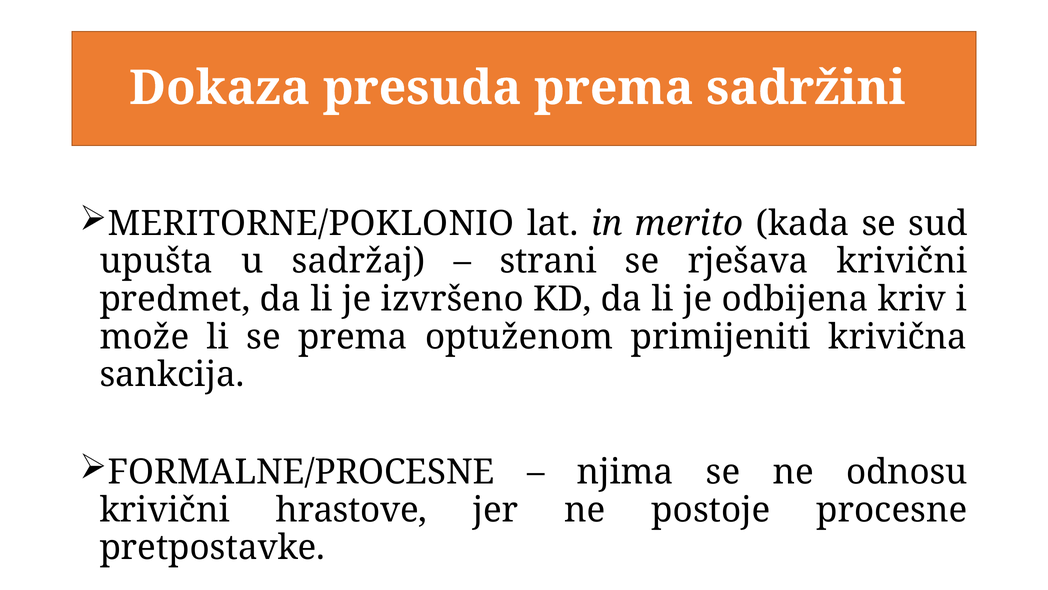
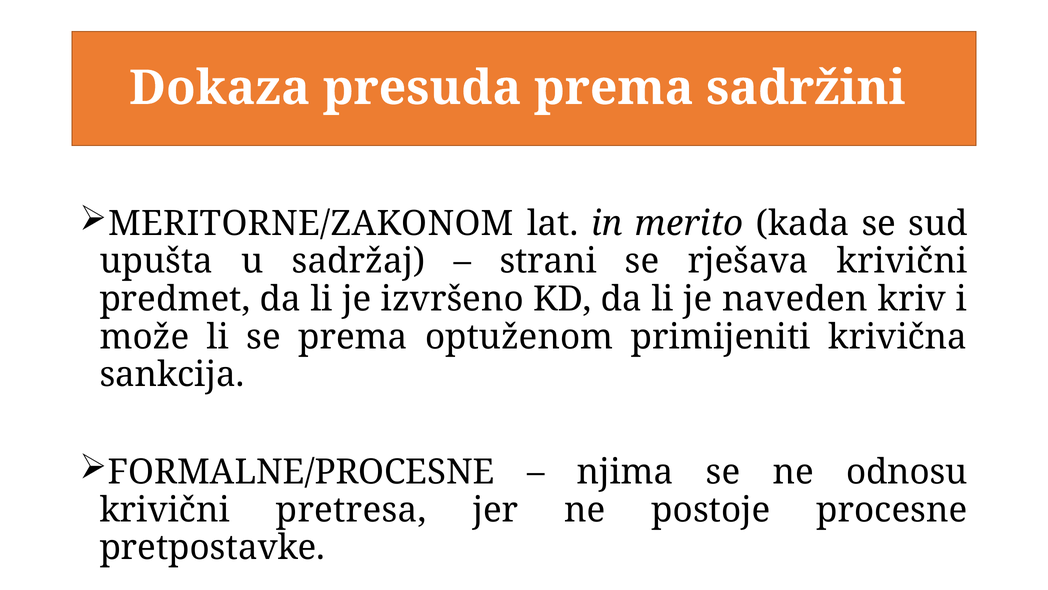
MERITORNE/POKLONIO: MERITORNE/POKLONIO -> MERITORNE/ZAKONOM
odbijena: odbijena -> naveden
hrastove: hrastove -> pretresa
